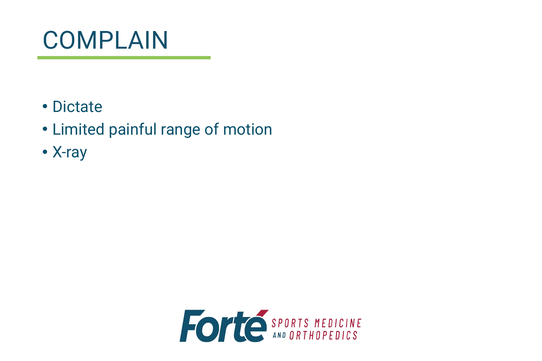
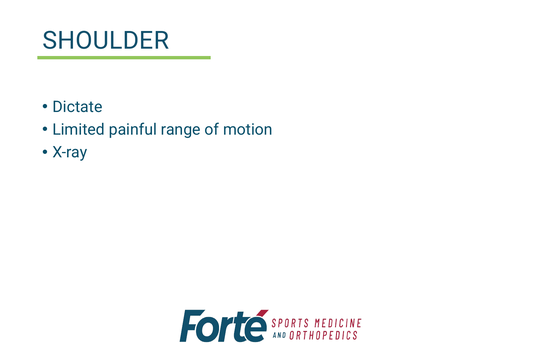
COMPLAIN: COMPLAIN -> SHOULDER
